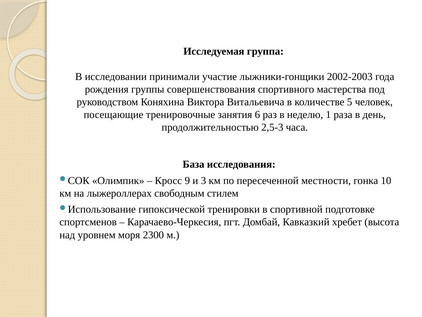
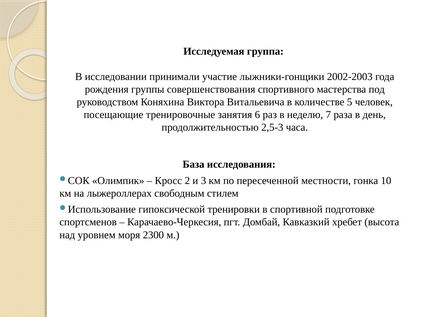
1: 1 -> 7
9: 9 -> 2
